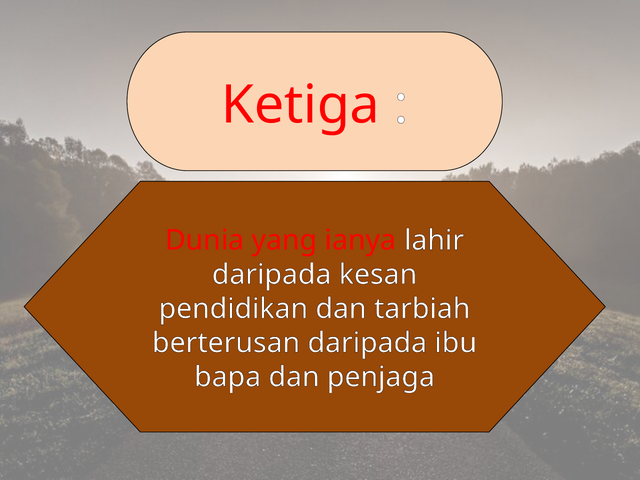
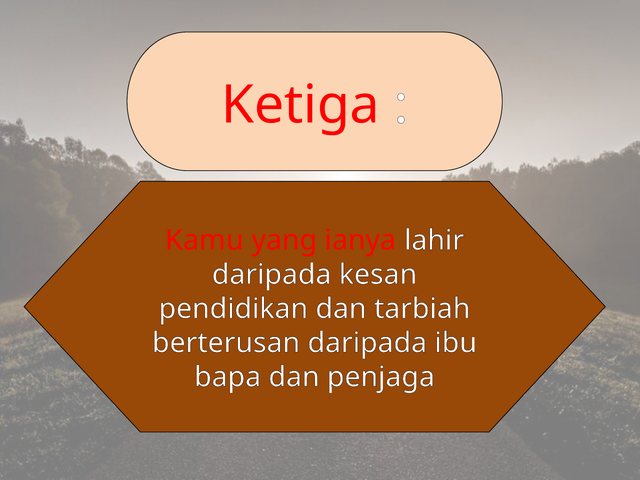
Dunia: Dunia -> Kamu
